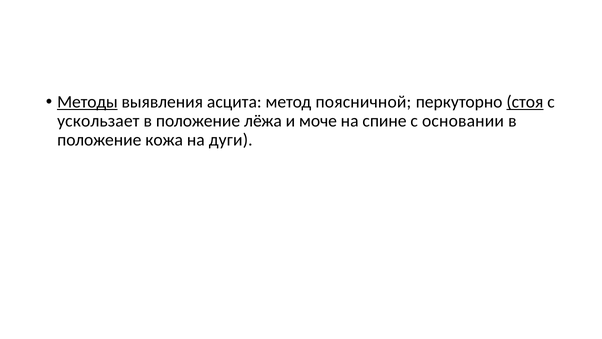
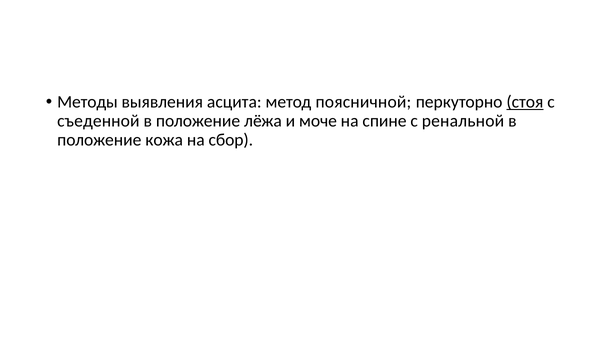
Методы underline: present -> none
ускользает: ускользает -> съеденной
основании: основании -> ренальной
дуги: дуги -> сбор
